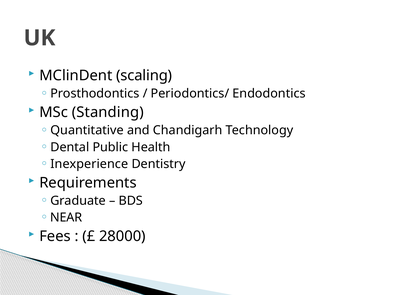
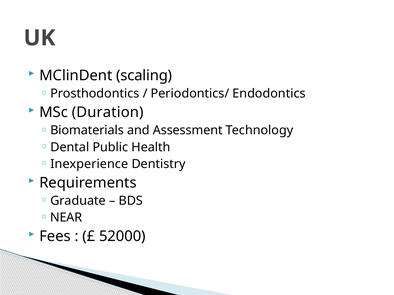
Standing: Standing -> Duration
Quantitative: Quantitative -> Biomaterials
Chandigarh: Chandigarh -> Assessment
28000: 28000 -> 52000
